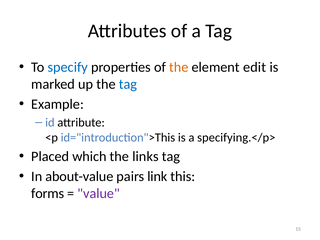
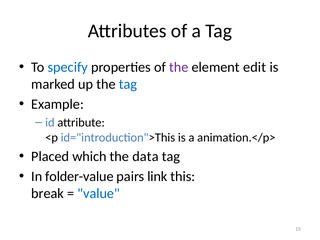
the at (179, 67) colour: orange -> purple
specifying.</p>: specifying.</p> -> animation.</p>
links: links -> data
about-value: about-value -> folder-value
forms: forms -> break
value colour: purple -> blue
